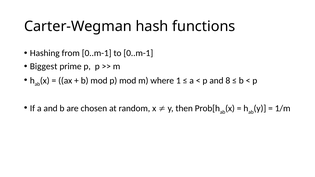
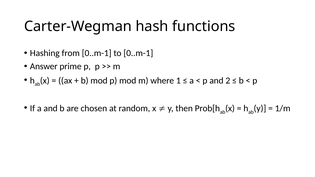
Biggest: Biggest -> Answer
8: 8 -> 2
